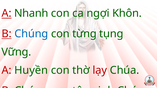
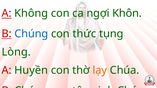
Nhanh: Nhanh -> Không
từng: từng -> thức
Vững: Vững -> Lòng
lạy colour: red -> orange
